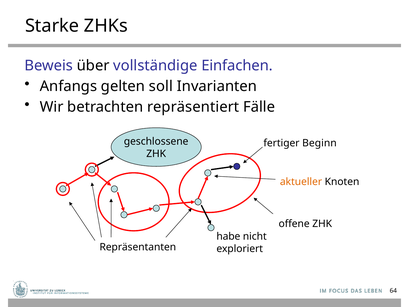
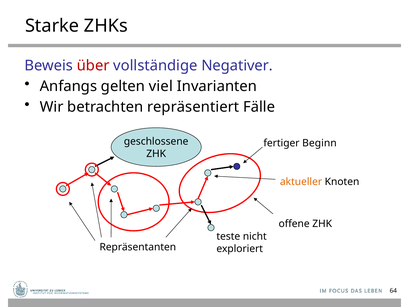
über colour: black -> red
Einfachen: Einfachen -> Negativer
soll: soll -> viel
habe: habe -> teste
